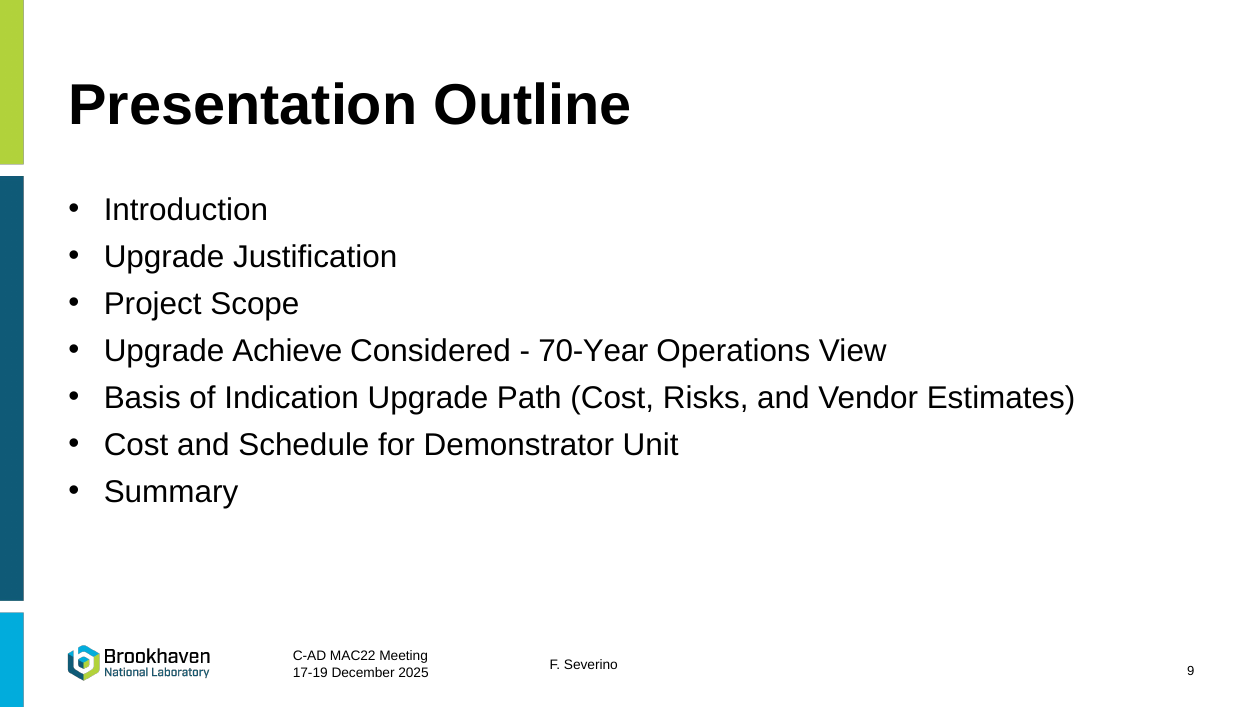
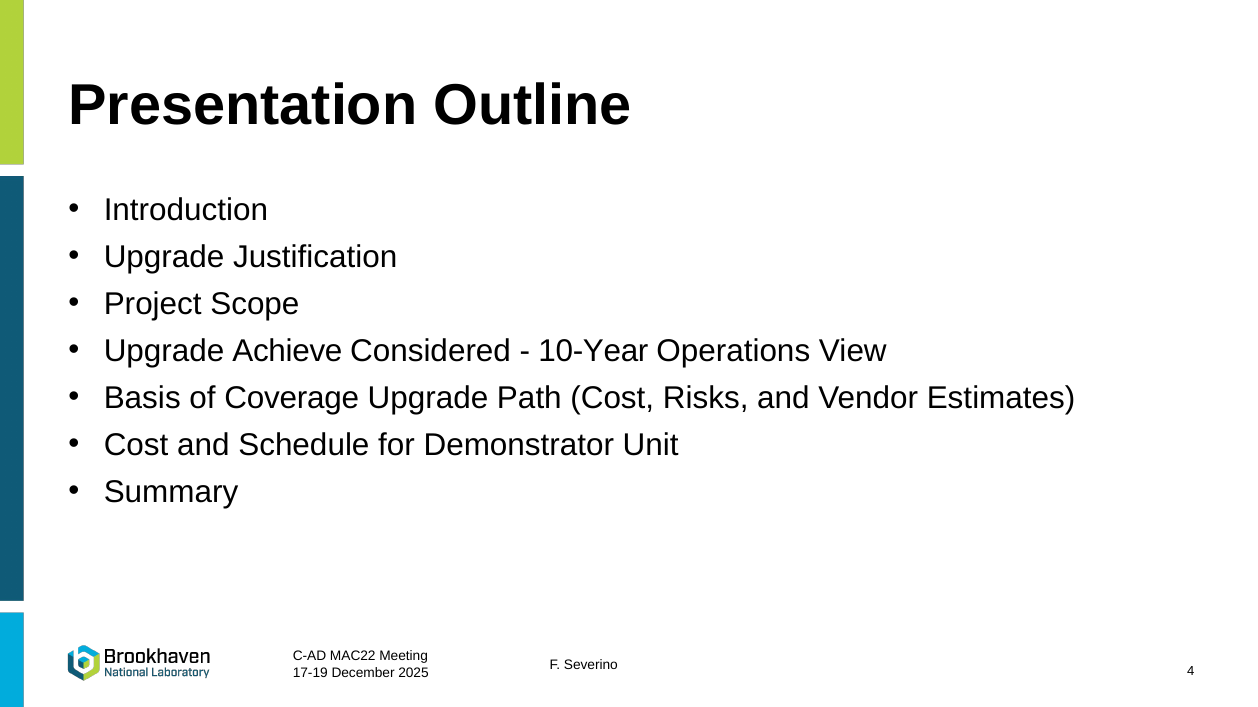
70-Year: 70-Year -> 10-Year
Indication: Indication -> Coverage
9: 9 -> 4
